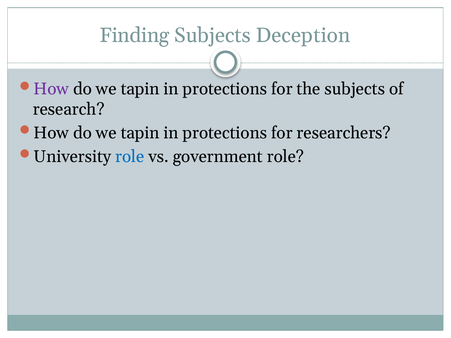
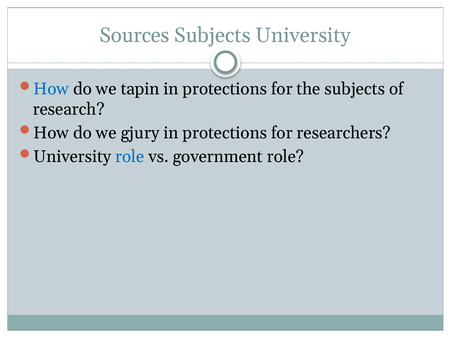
Finding: Finding -> Sources
Subjects Deception: Deception -> University
How at (51, 89) colour: purple -> blue
tapin at (140, 133): tapin -> gjury
